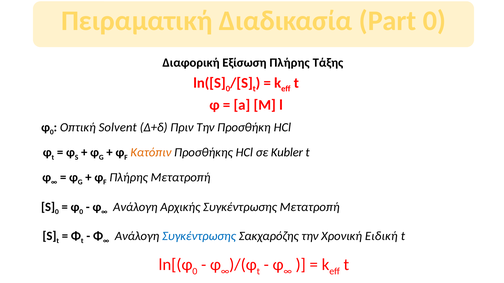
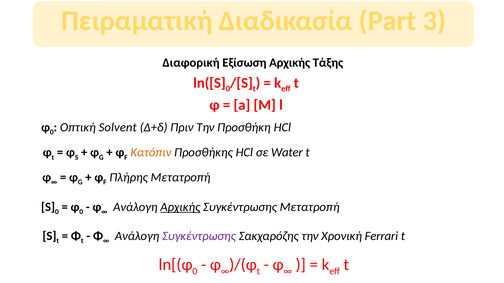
Part 0: 0 -> 3
Εξίσωση Πλήρης: Πλήρης -> Αρχικής
Kubler: Kubler -> Water
Αρχικής at (180, 207) underline: none -> present
Συγκέντρωσης at (199, 236) colour: blue -> purple
Ειδική: Ειδική -> Ferrari
